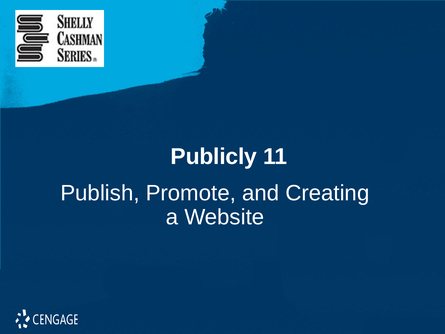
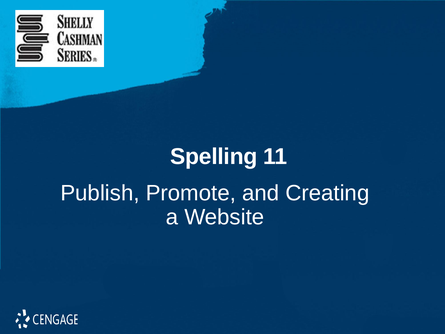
Publicly: Publicly -> Spelling
